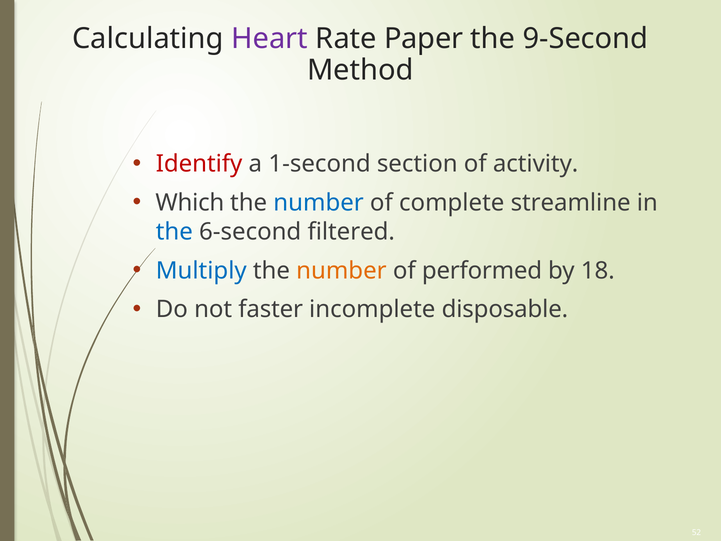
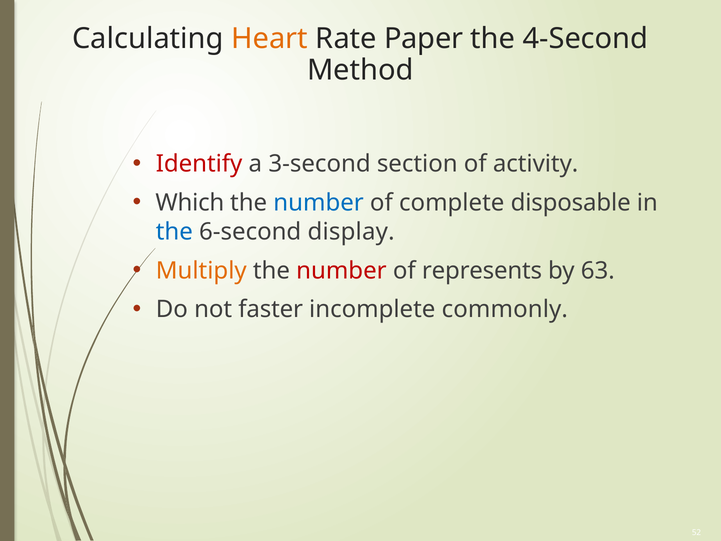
Heart colour: purple -> orange
9-Second: 9-Second -> 4-Second
1-second: 1-second -> 3-second
streamline: streamline -> disposable
filtered: filtered -> display
Multiply colour: blue -> orange
number at (341, 270) colour: orange -> red
performed: performed -> represents
18: 18 -> 63
disposable: disposable -> commonly
